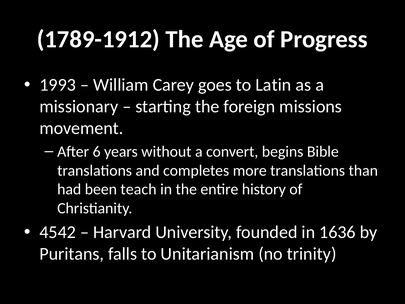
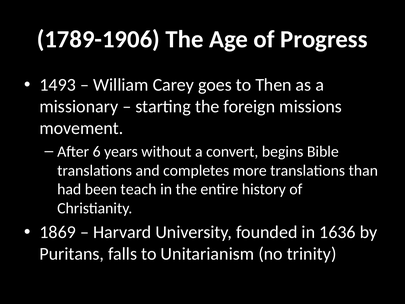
1789-1912: 1789-1912 -> 1789-1906
1993: 1993 -> 1493
Latin: Latin -> Then
4542: 4542 -> 1869
